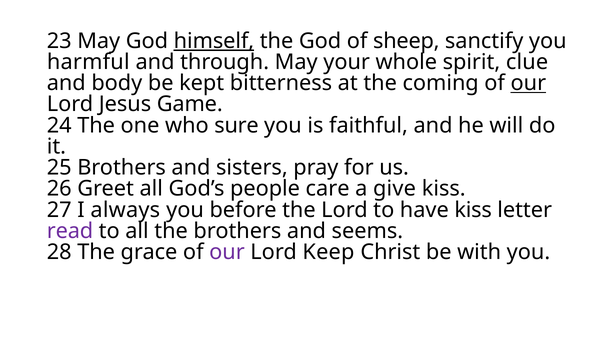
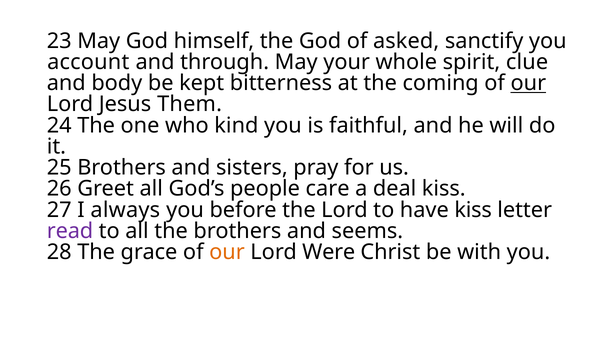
himself underline: present -> none
sheep: sheep -> asked
harmful: harmful -> account
Game: Game -> Them
sure: sure -> kind
give: give -> deal
our at (227, 252) colour: purple -> orange
Keep: Keep -> Were
